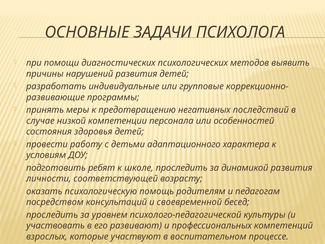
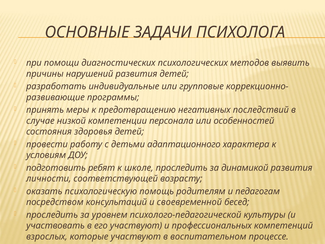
его развивают: развивают -> участвуют
